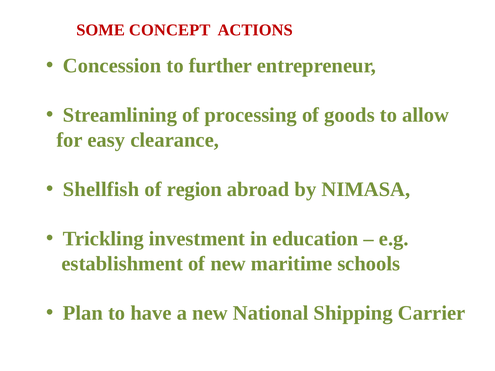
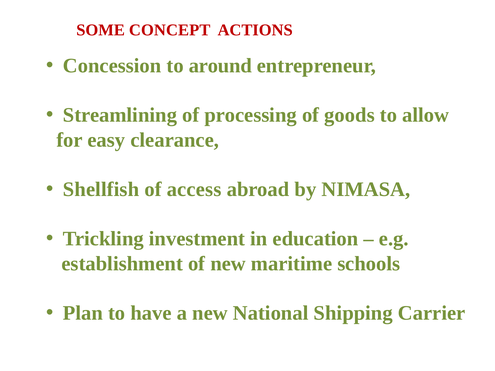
further: further -> around
region: region -> access
